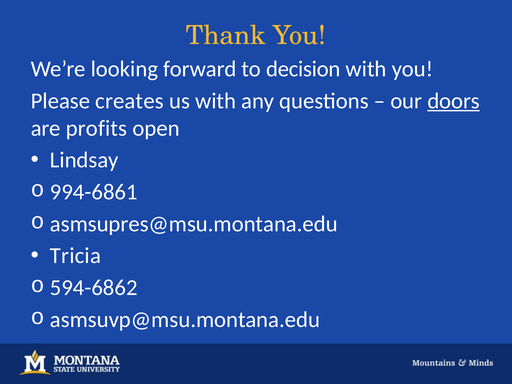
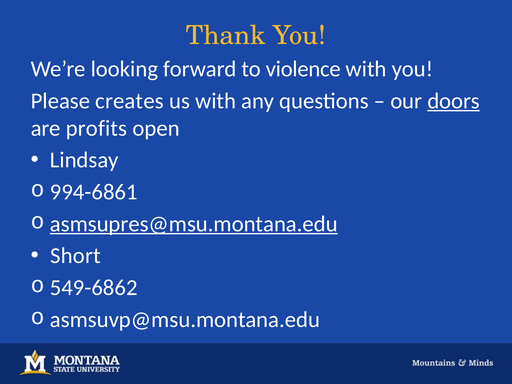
decision: decision -> violence
asmsupres@msu.montana.edu underline: none -> present
Tricia: Tricia -> Short
594-6862: 594-6862 -> 549-6862
